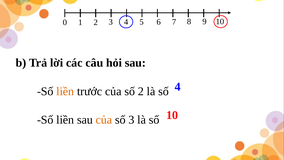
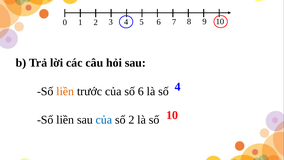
số 2: 2 -> 6
của at (104, 120) colour: orange -> blue
số 3: 3 -> 2
